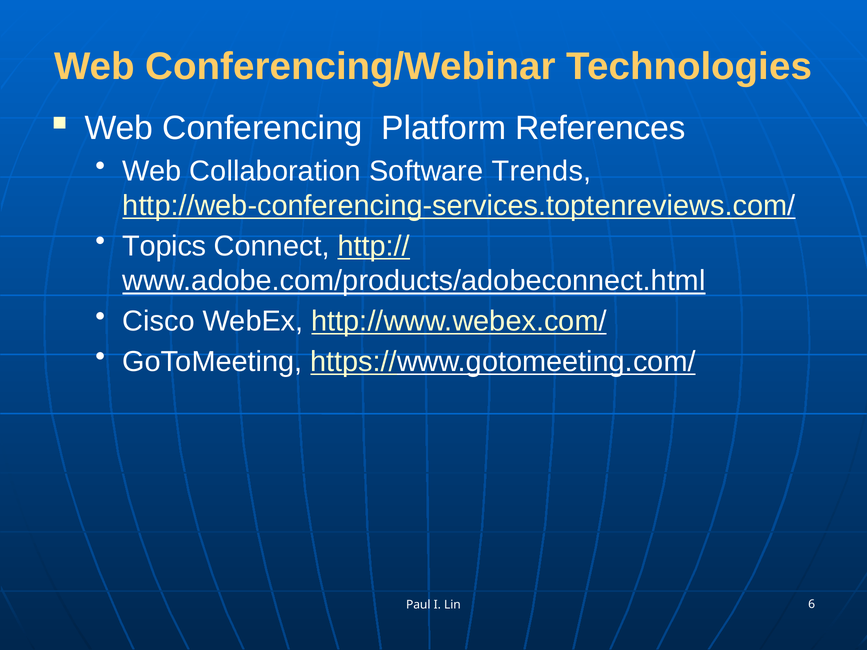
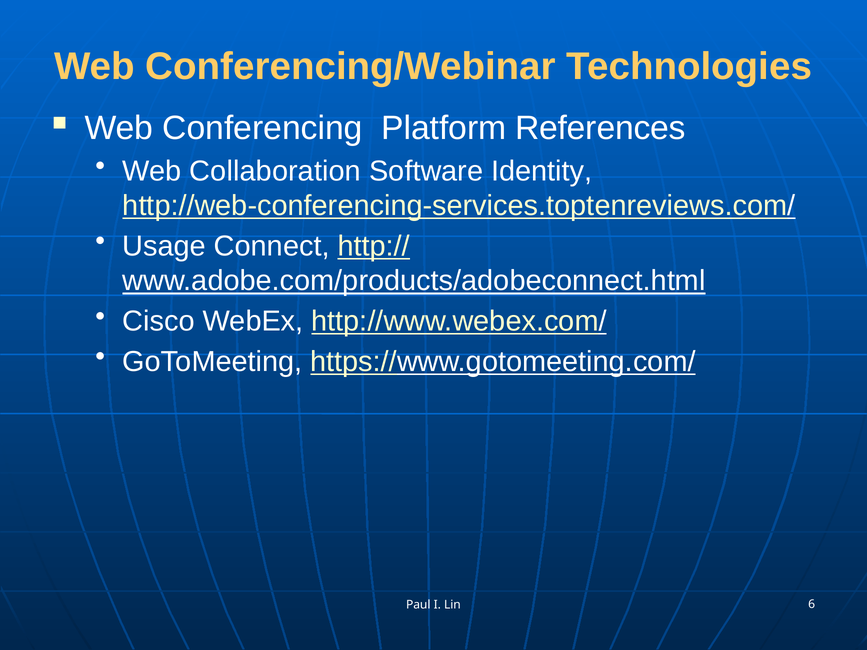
Trends: Trends -> Identity
Topics: Topics -> Usage
